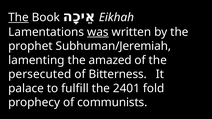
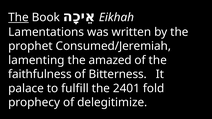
was underline: present -> none
Subhuman/Jeremiah: Subhuman/Jeremiah -> Consumed/Jeremiah
persecuted: persecuted -> faithfulness
communists: communists -> delegitimize
